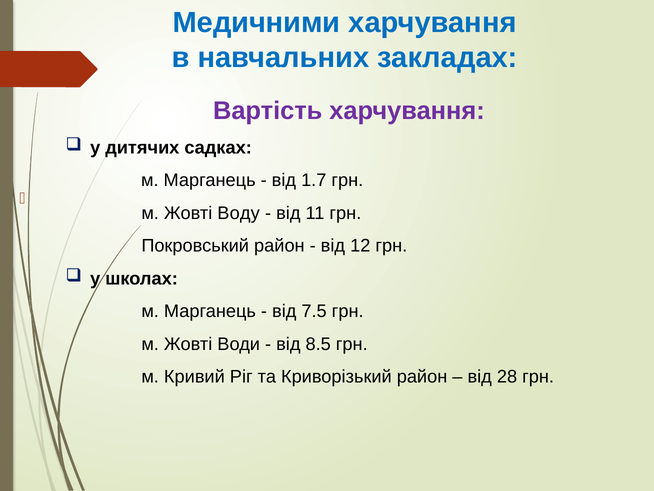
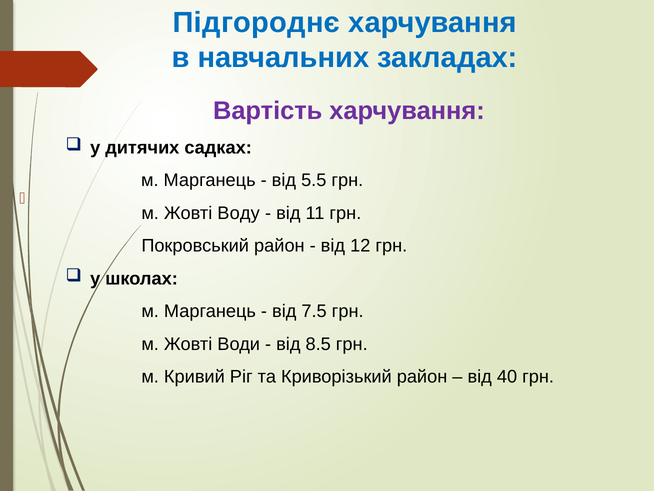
Медичними: Медичними -> Підгороднє
1.7: 1.7 -> 5.5
28: 28 -> 40
